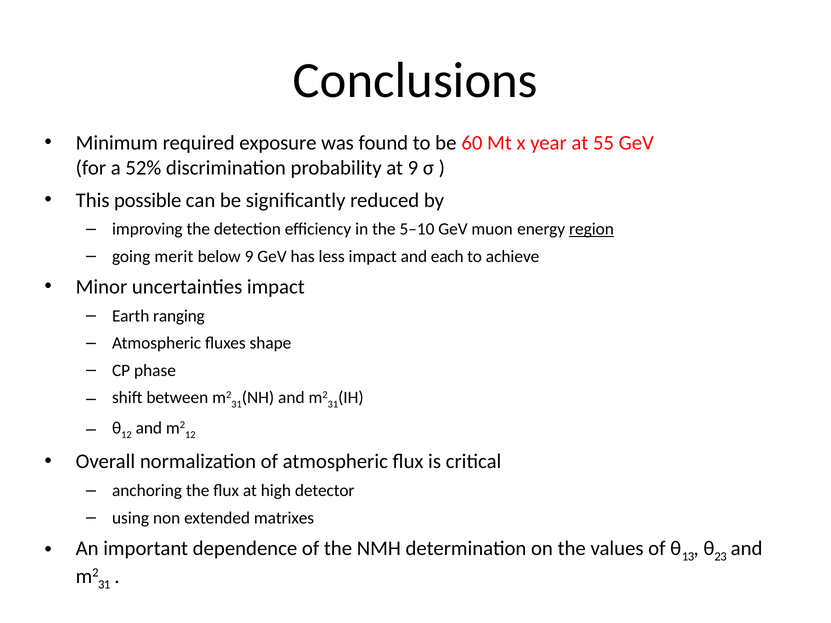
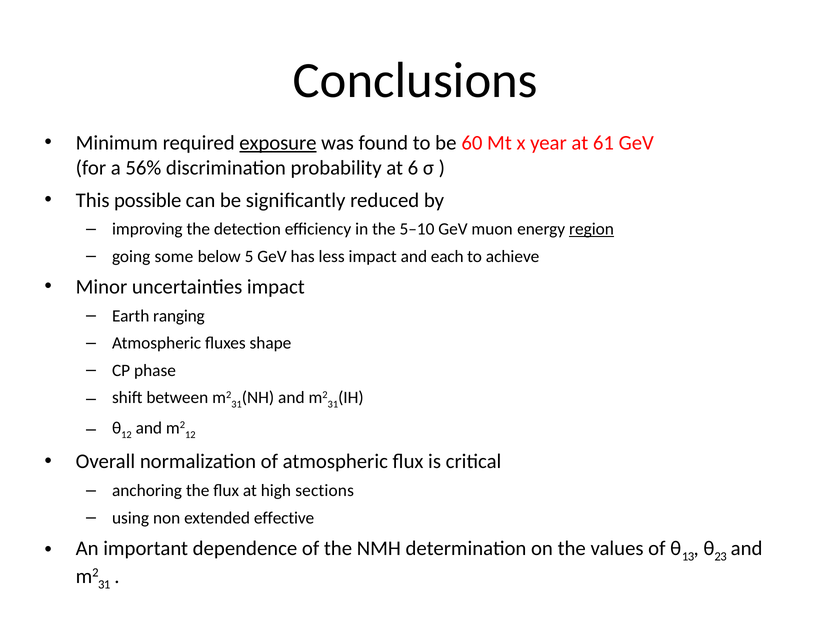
exposure underline: none -> present
55: 55 -> 61
52%: 52% -> 56%
at 9: 9 -> 6
merit: merit -> some
below 9: 9 -> 5
detector: detector -> sections
matrixes: matrixes -> effective
